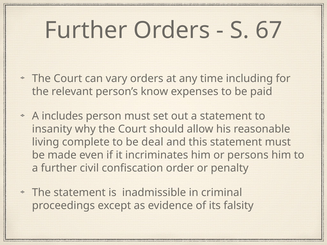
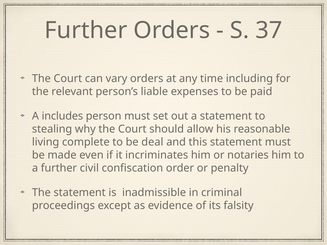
67: 67 -> 37
know: know -> liable
insanity: insanity -> stealing
persons: persons -> notaries
